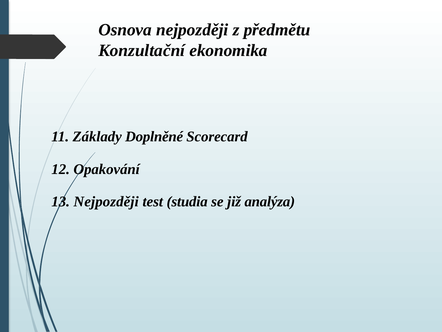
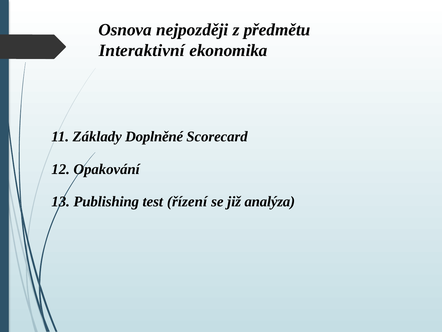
Konzultační: Konzultační -> Interaktivní
13 Nejpozději: Nejpozději -> Publishing
studia: studia -> řízení
